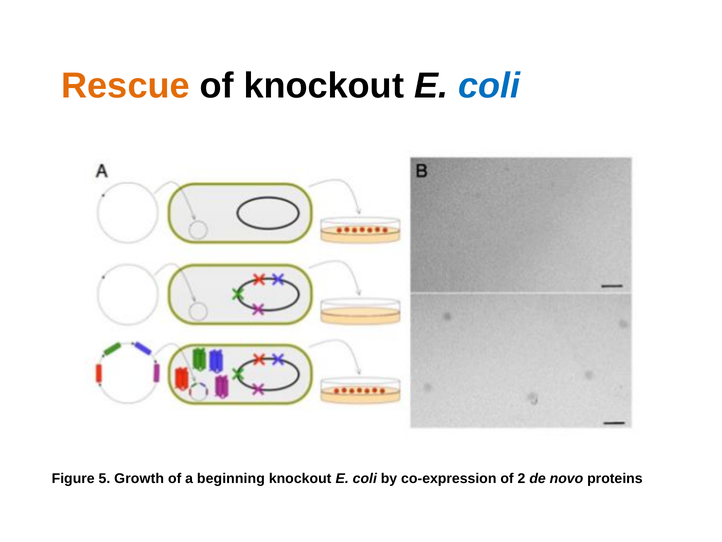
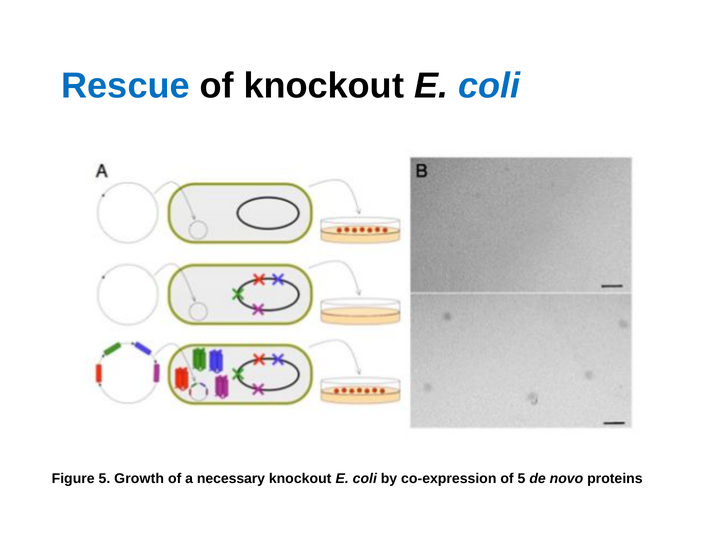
Rescue colour: orange -> blue
beginning: beginning -> necessary
of 2: 2 -> 5
